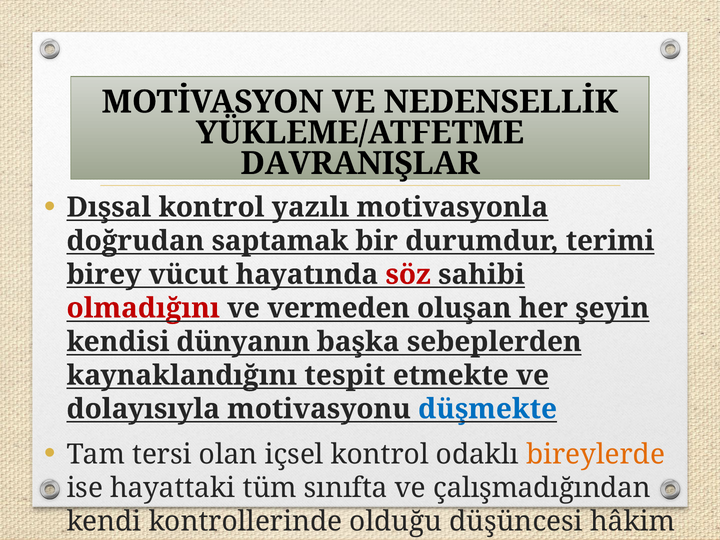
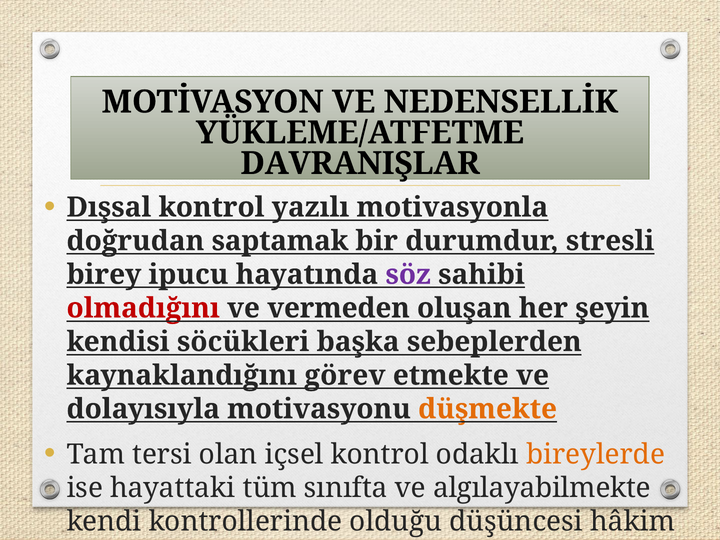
terimi: terimi -> stresli
vücut: vücut -> ipucu
söz colour: red -> purple
dünyanın: dünyanın -> söcükleri
tespit: tespit -> görev
düşmekte colour: blue -> orange
çalışmadığından: çalışmadığından -> algılayabilmekte
